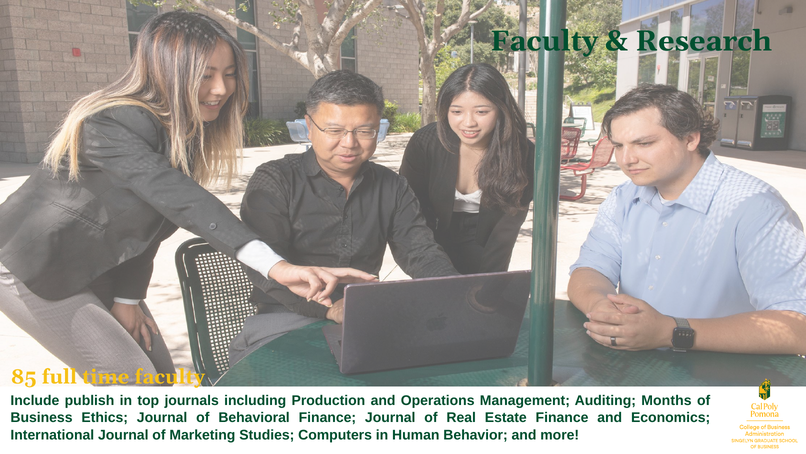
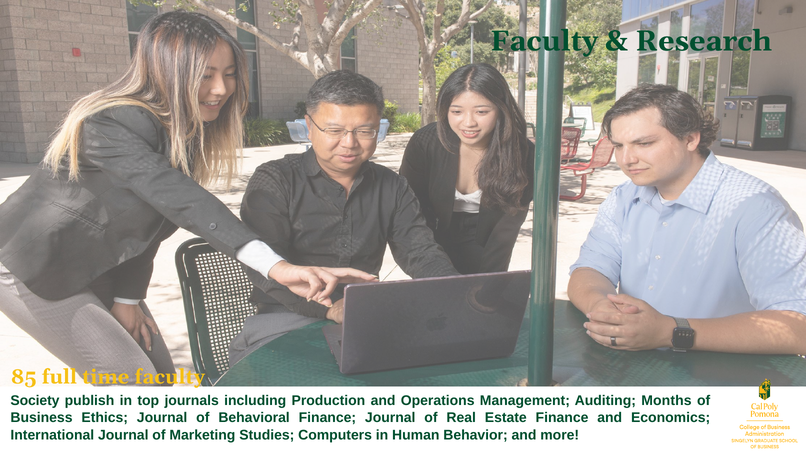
Include: Include -> Society
